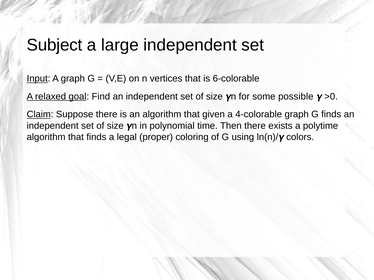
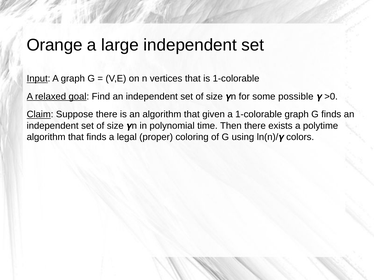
Subject: Subject -> Orange
is 6-colorable: 6-colorable -> 1-colorable
a 4-colorable: 4-colorable -> 1-colorable
